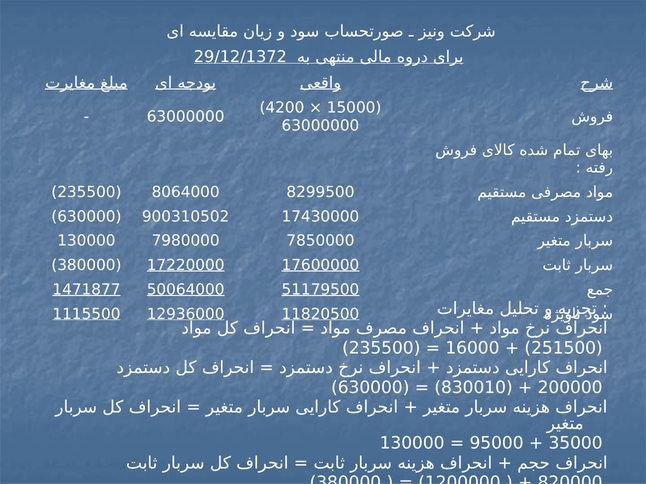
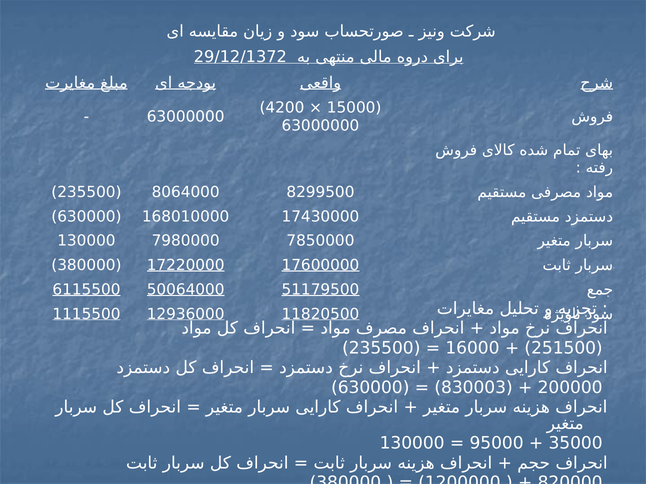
900310502: 900310502 -> 168010000
1471877: 1471877 -> 6115500
830010: 830010 -> 830003
